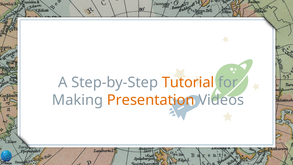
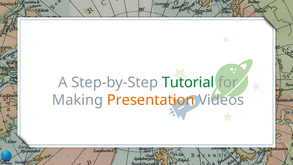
Tutorial colour: orange -> green
